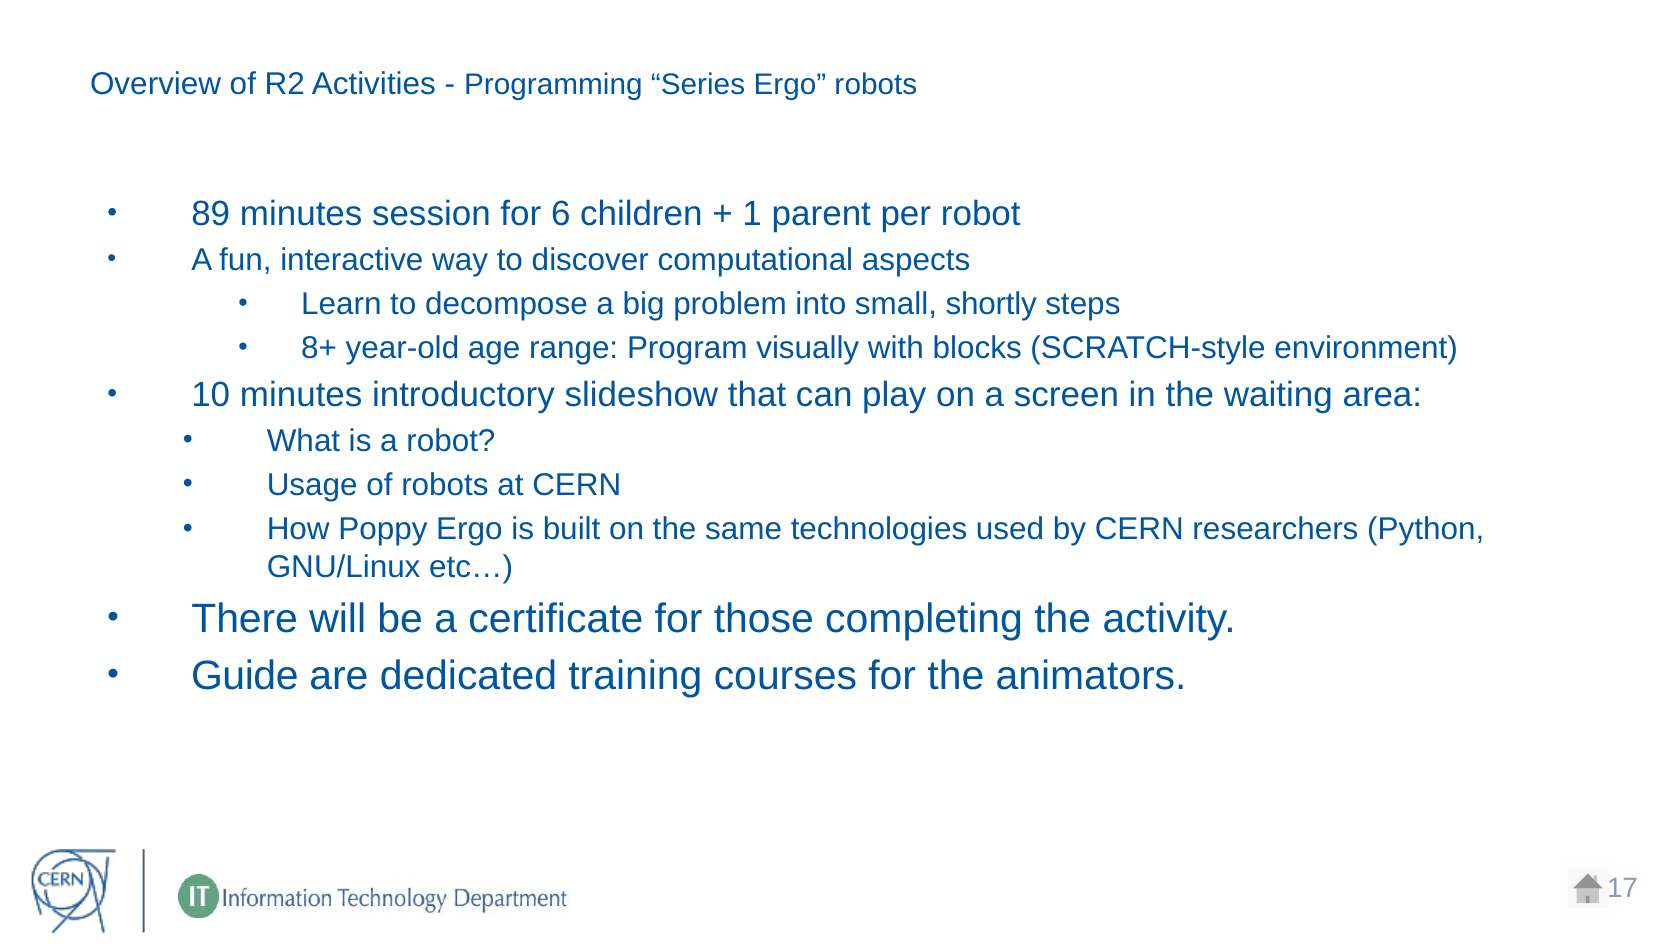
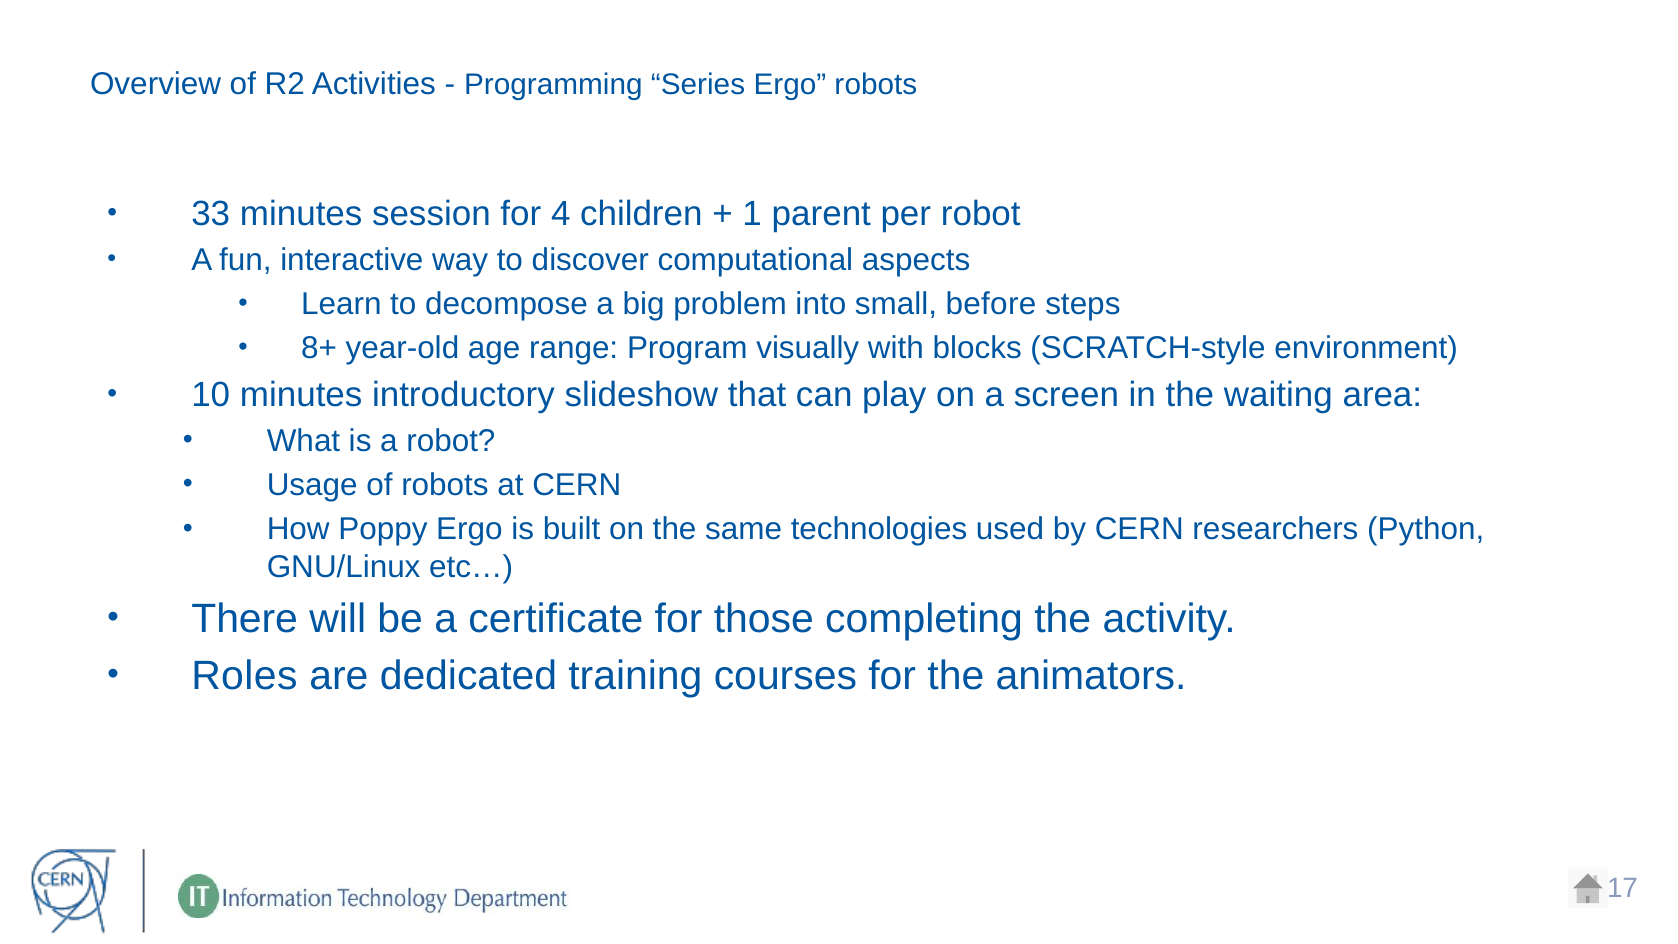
89: 89 -> 33
6: 6 -> 4
shortly: shortly -> before
Guide: Guide -> Roles
